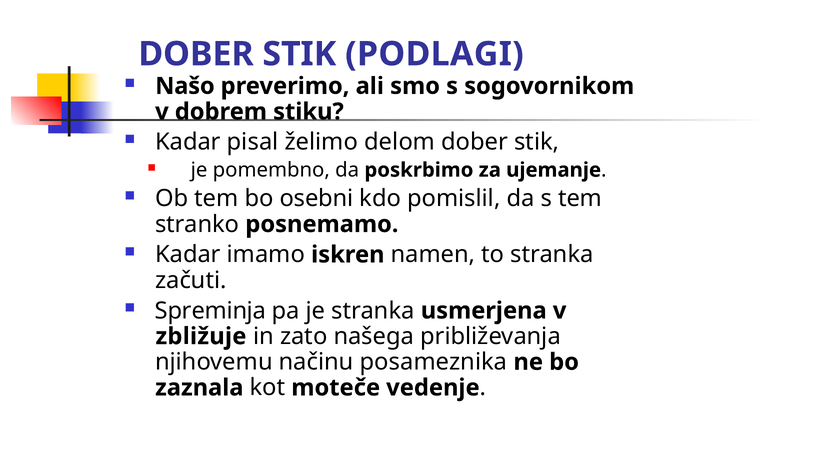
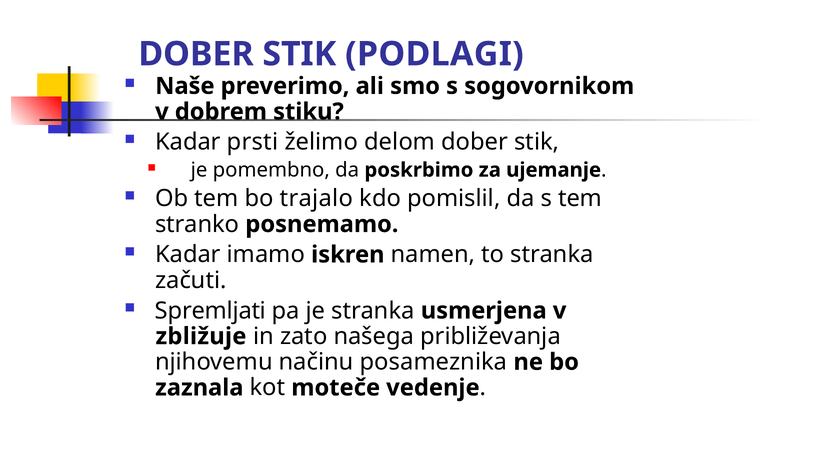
Našo: Našo -> Naše
pisal: pisal -> prsti
osebni: osebni -> trajalo
Spreminja: Spreminja -> Spremljati
